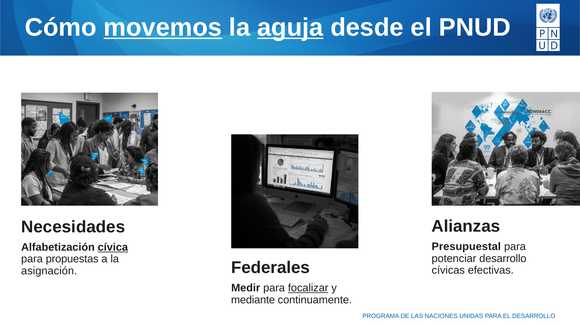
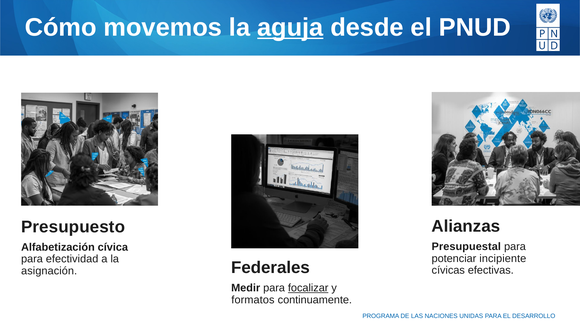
movemos underline: present -> none
Necesidades: Necesidades -> Presupuesto
cívica underline: present -> none
potenciar desarrollo: desarrollo -> incipiente
propuestas: propuestas -> efectividad
mediante: mediante -> formatos
